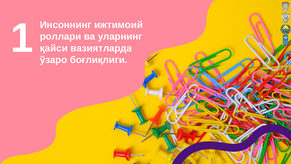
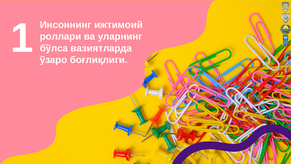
қайси: қайси -> бўлса
